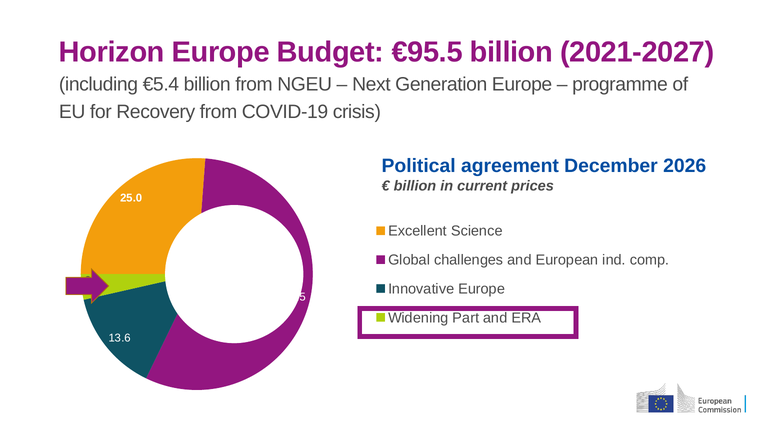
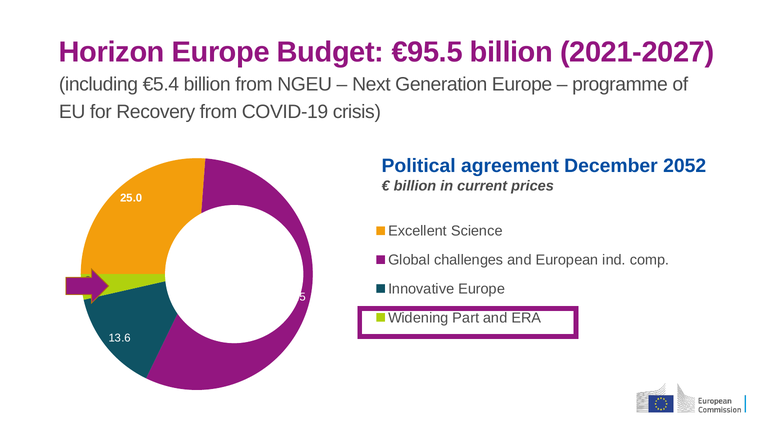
2026: 2026 -> 2052
